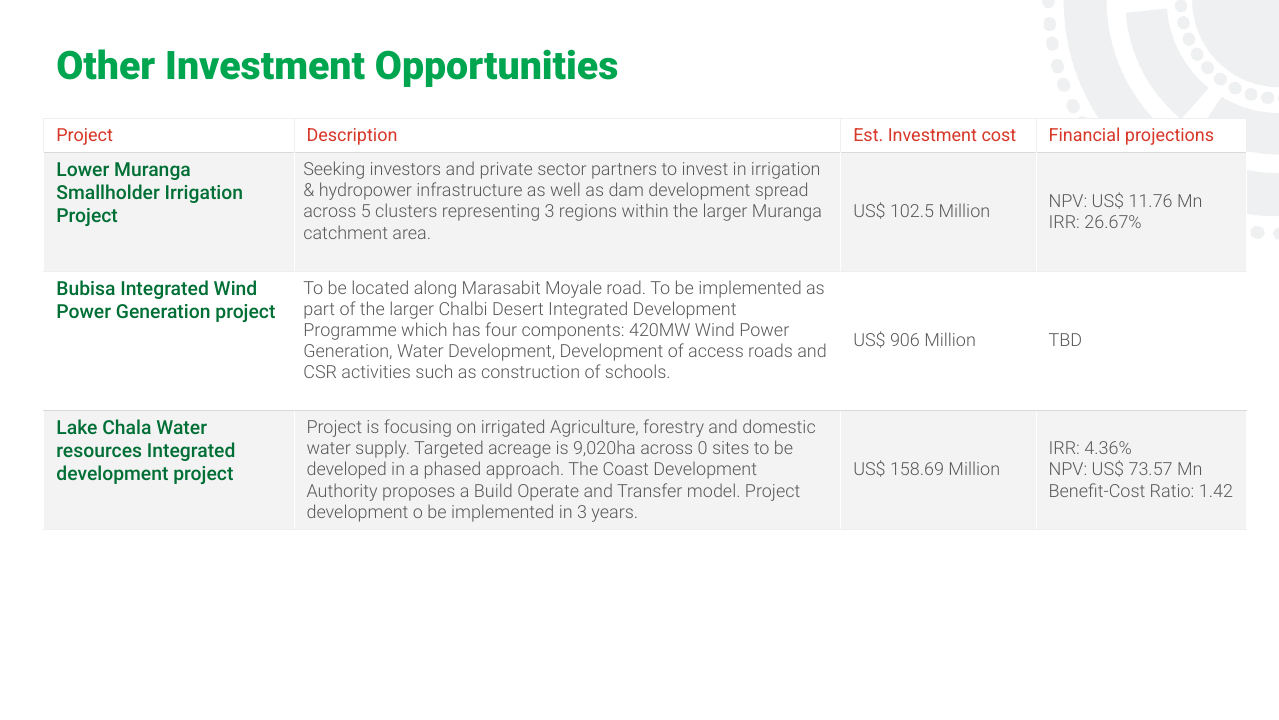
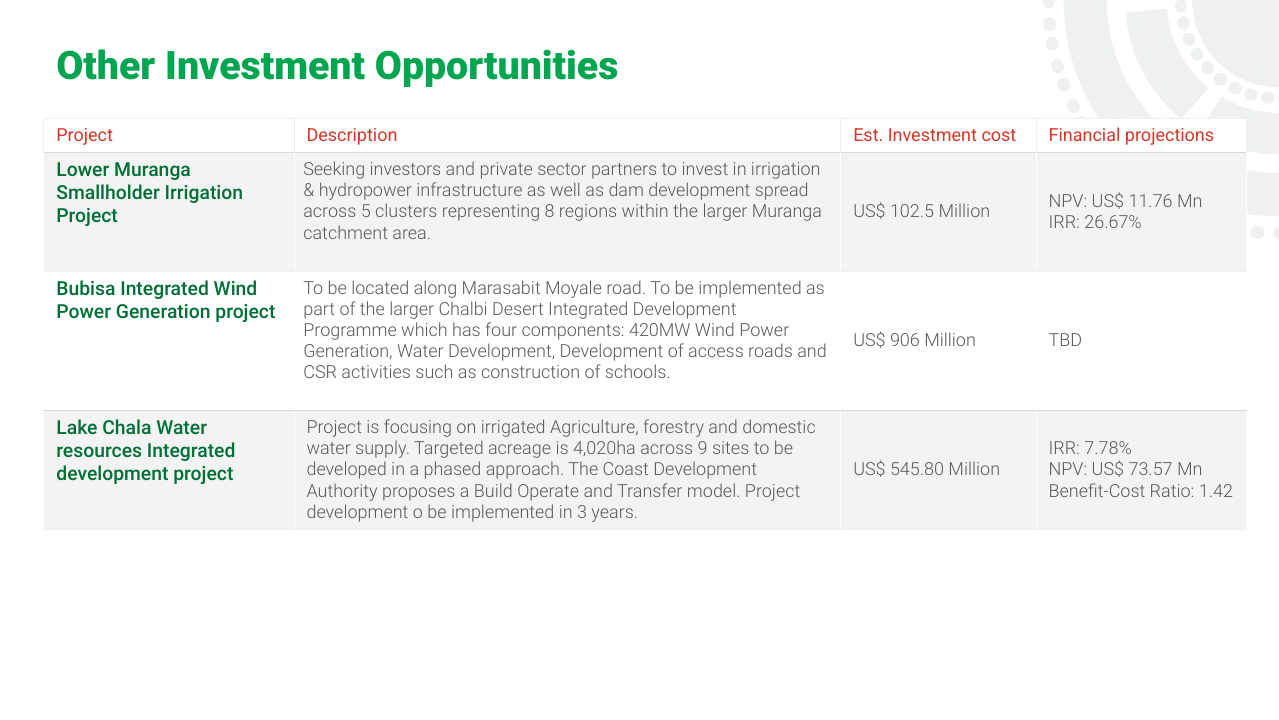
representing 3: 3 -> 8
9,020ha: 9,020ha -> 4,020ha
0: 0 -> 9
4.36%: 4.36% -> 7.78%
158.69: 158.69 -> 545.80
